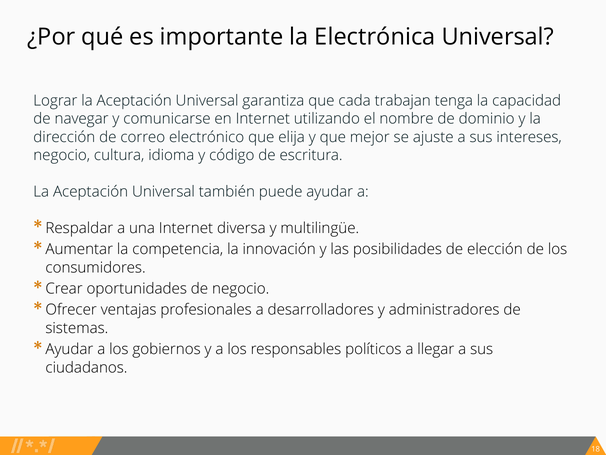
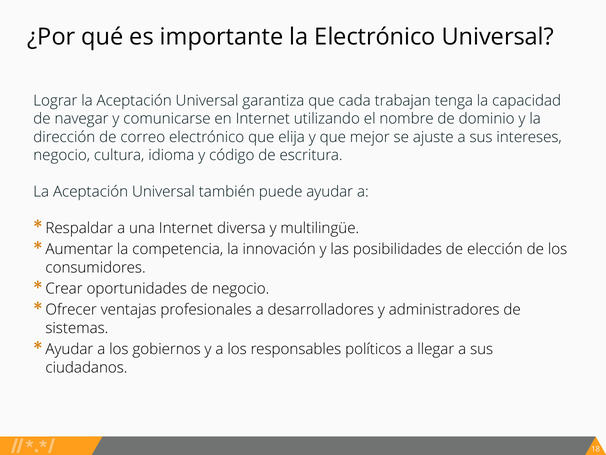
la Electrónica: Electrónica -> Electrónico
